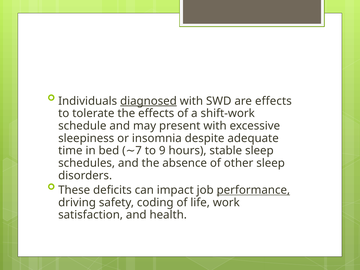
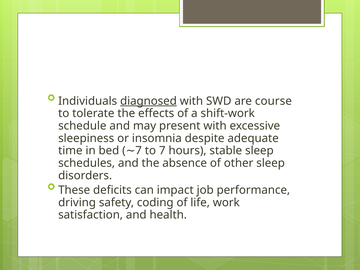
are effects: effects -> course
to 9: 9 -> 7
performance underline: present -> none
